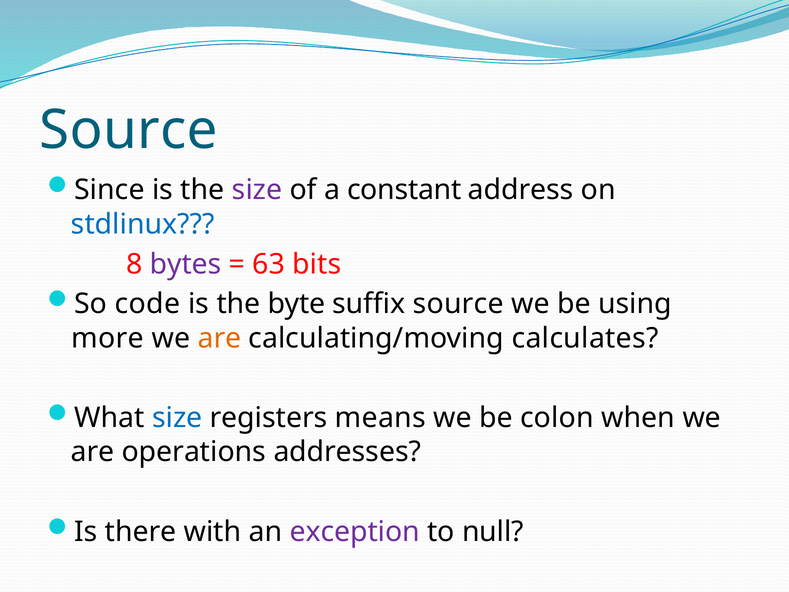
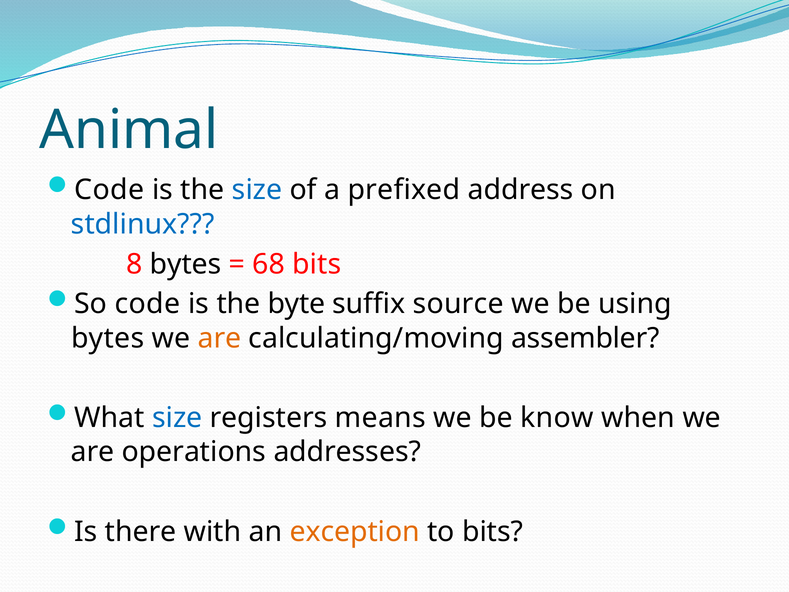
Source at (129, 130): Source -> Animal
Since at (109, 190): Since -> Code
size at (257, 190) colour: purple -> blue
constant: constant -> prefixed
bytes at (186, 264) colour: purple -> black
63: 63 -> 68
more at (108, 338): more -> bytes
calculates: calculates -> assembler
colon: colon -> know
exception colour: purple -> orange
to null: null -> bits
